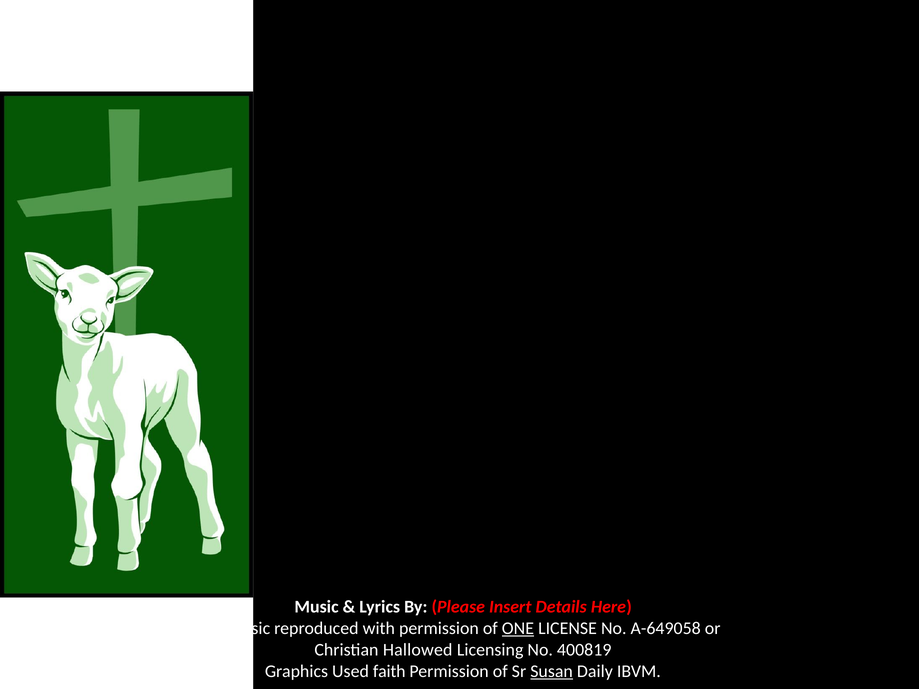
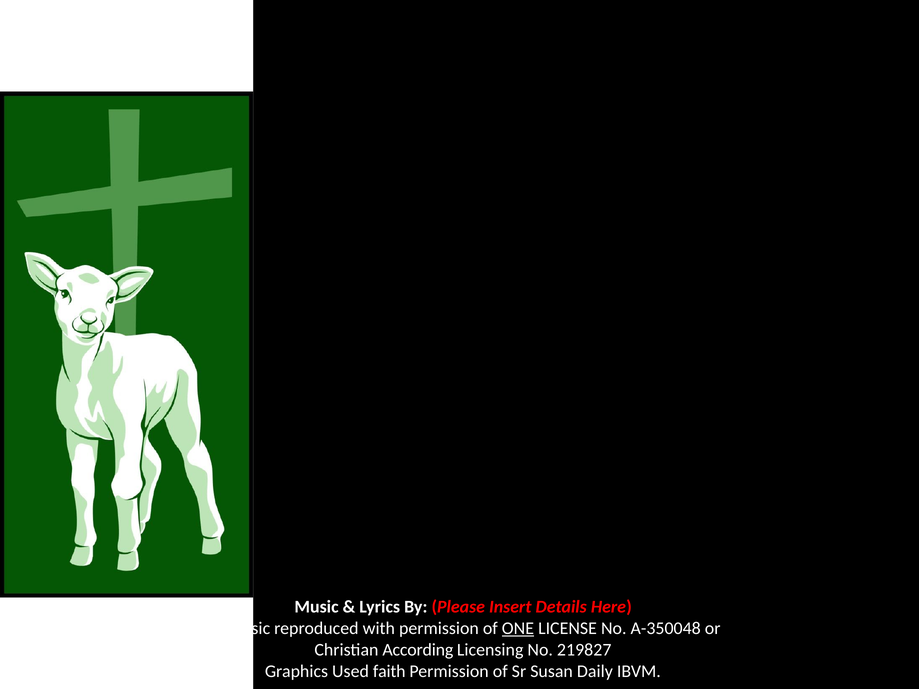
A-649058: A-649058 -> A-350048
Hallowed: Hallowed -> According
400819: 400819 -> 219827
Susan underline: present -> none
